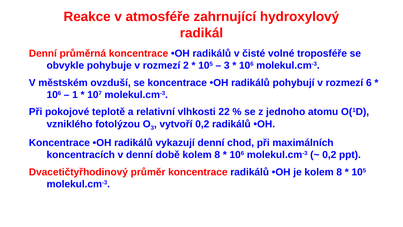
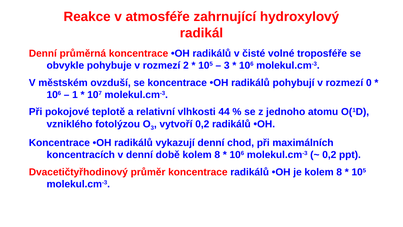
6: 6 -> 0
22: 22 -> 44
